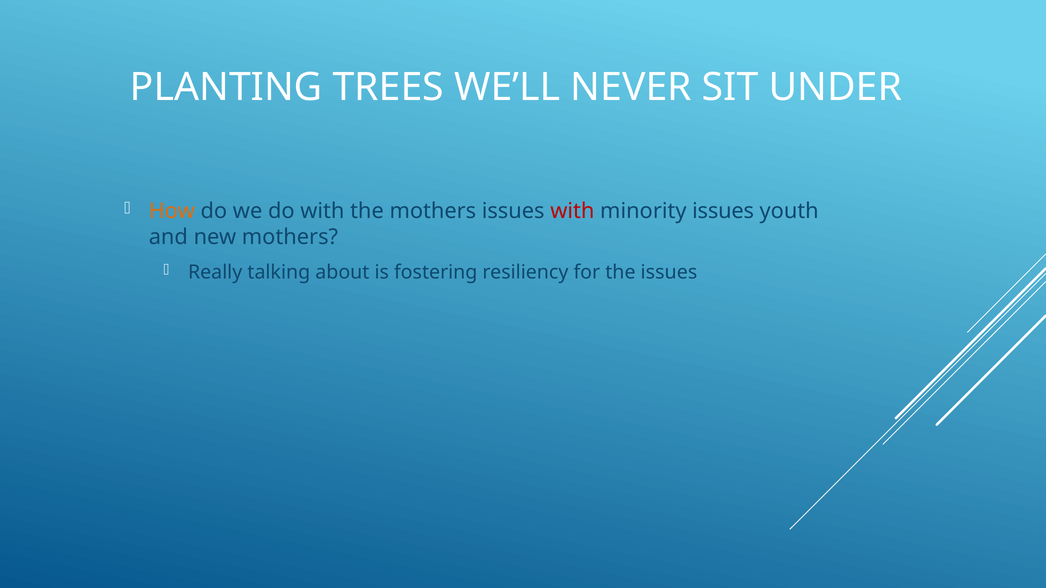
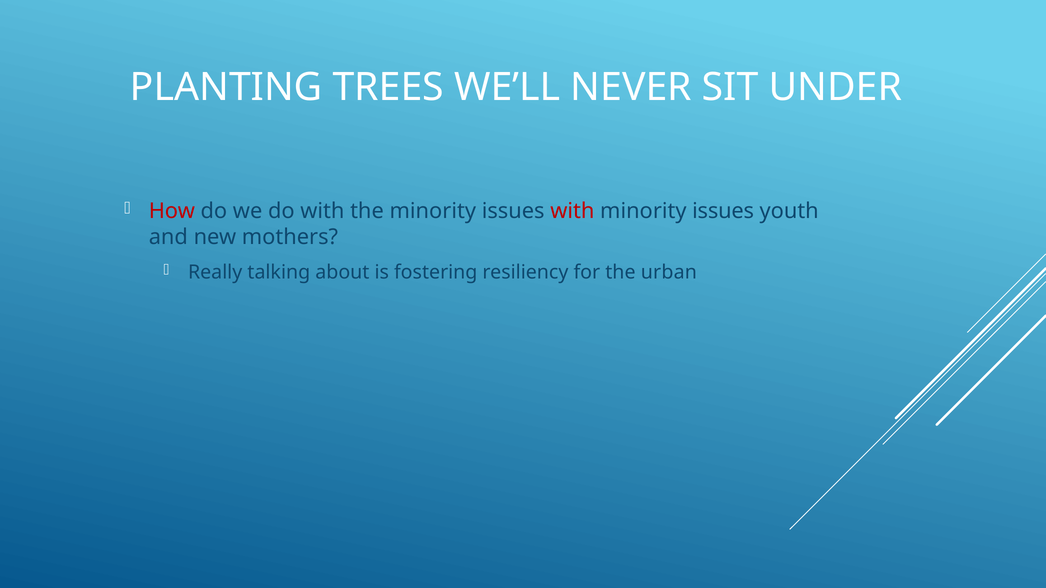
How colour: orange -> red
the mothers: mothers -> minority
the issues: issues -> urban
